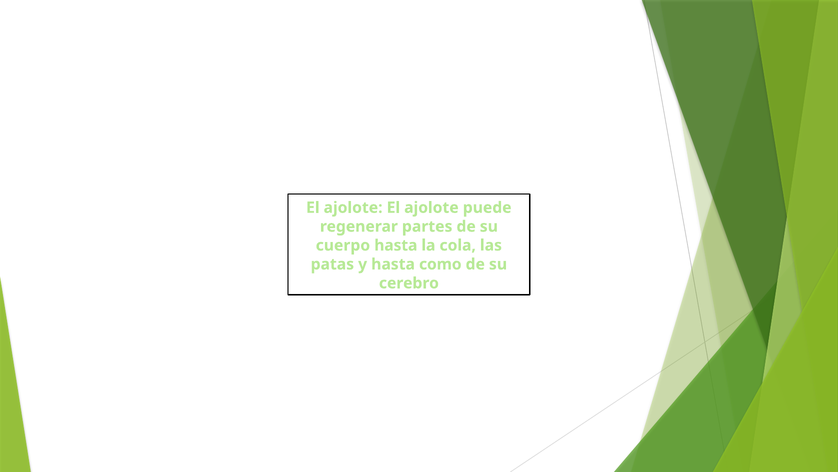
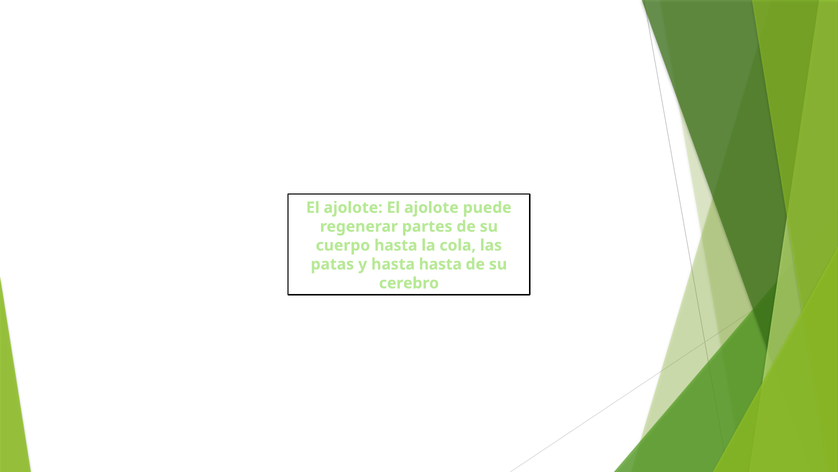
hasta como: como -> hasta
